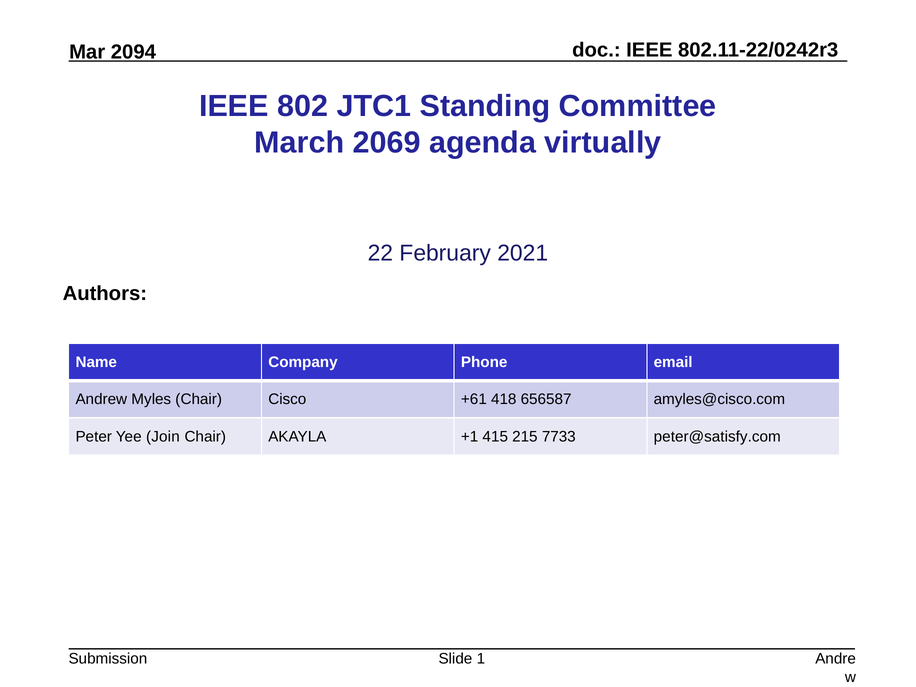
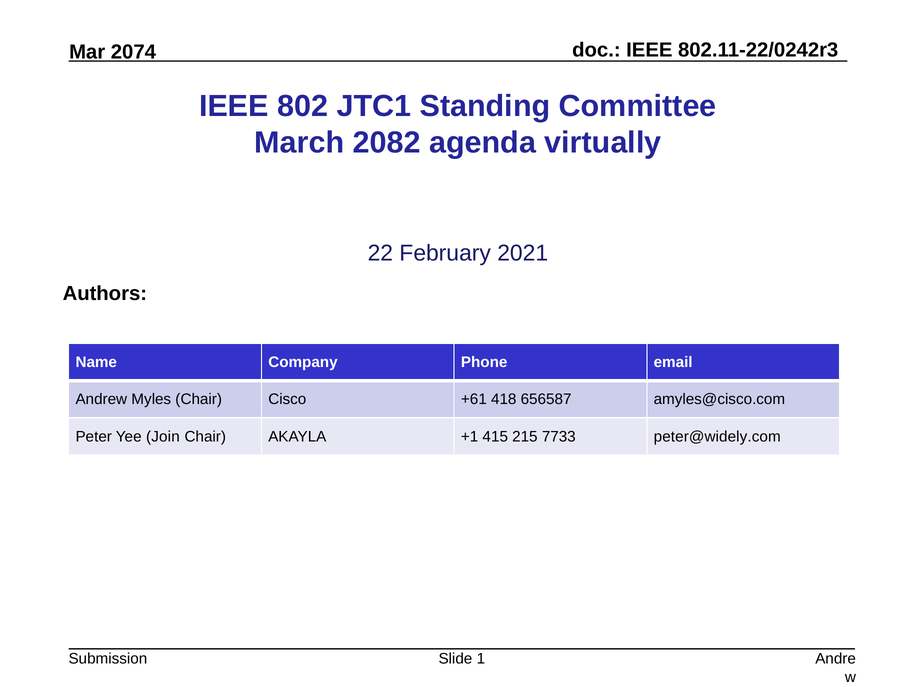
2094: 2094 -> 2074
2069: 2069 -> 2082
peter@satisfy.com: peter@satisfy.com -> peter@widely.com
